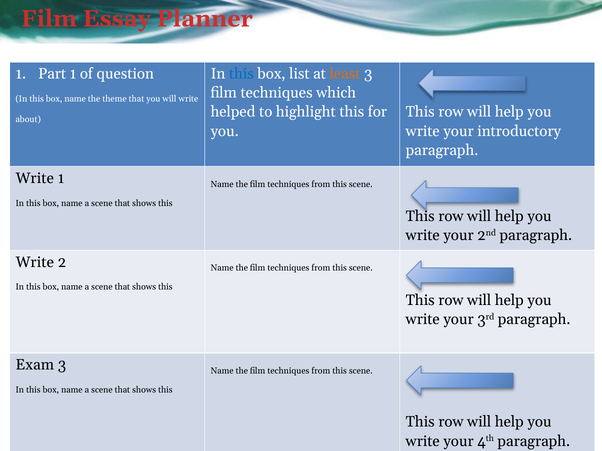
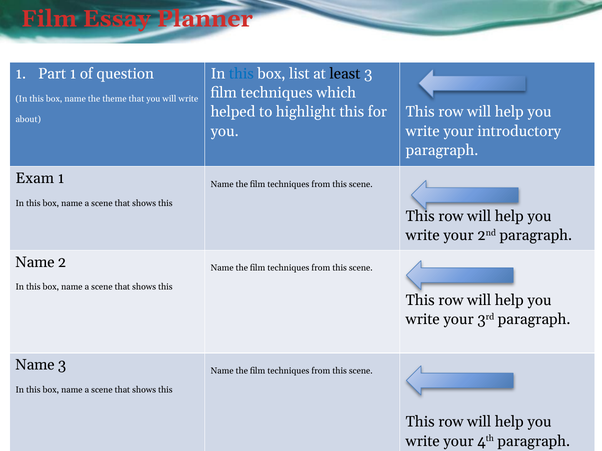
least colour: orange -> black
Write at (35, 179): Write -> Exam
Write at (35, 262): Write -> Name
Exam at (35, 365): Exam -> Name
